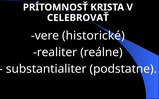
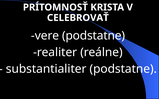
vere historické: historické -> podstatne
